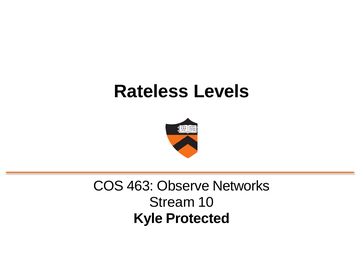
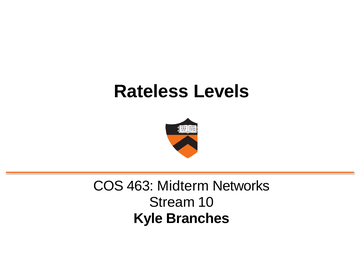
Observe: Observe -> Midterm
Protected: Protected -> Branches
